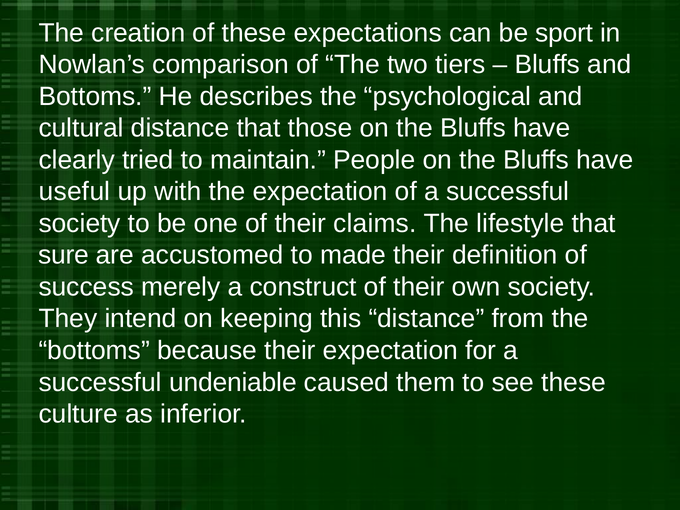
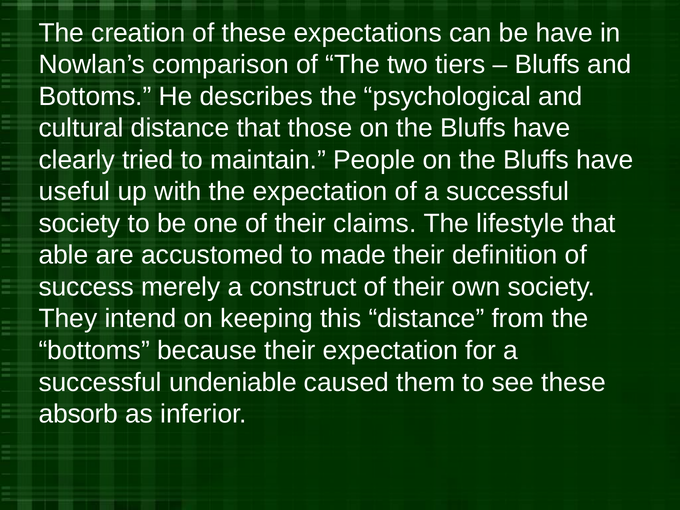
be sport: sport -> have
sure: sure -> able
culture: culture -> absorb
